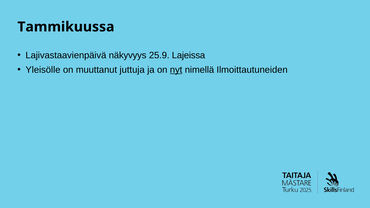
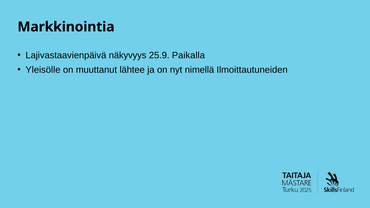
Tammikuussa: Tammikuussa -> Markkinointia
Lajeissa: Lajeissa -> Paikalla
juttuja: juttuja -> lähtee
nyt underline: present -> none
